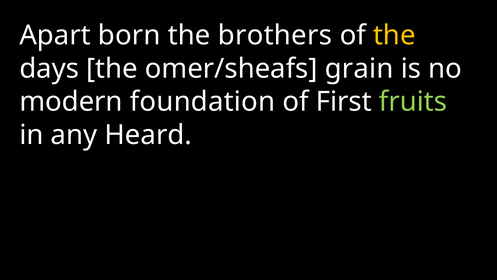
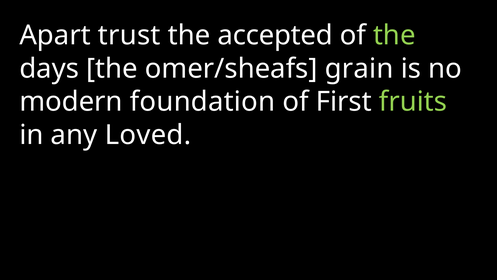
born: born -> trust
brothers: brothers -> accepted
the at (394, 35) colour: yellow -> light green
Heard: Heard -> Loved
